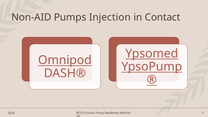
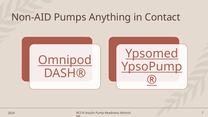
Injection: Injection -> Anything
